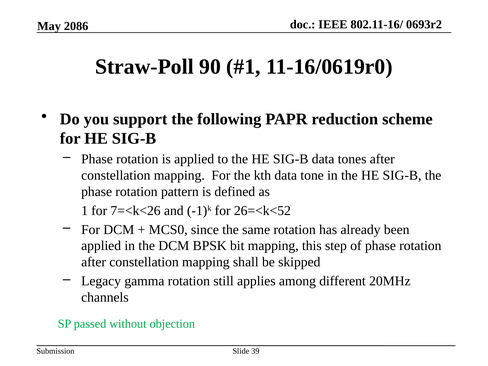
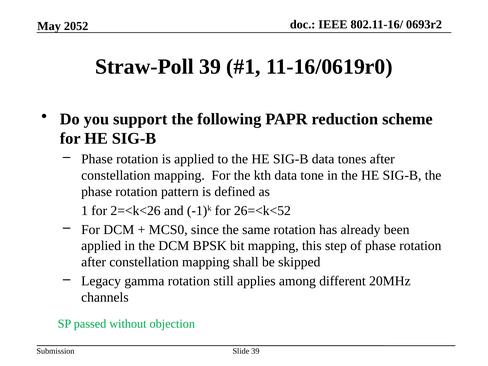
2086: 2086 -> 2052
Straw-Poll 90: 90 -> 39
7=<k<26: 7=<k<26 -> 2=<k<26
